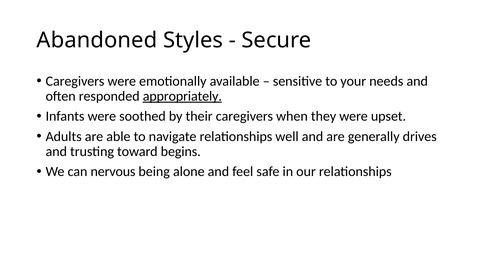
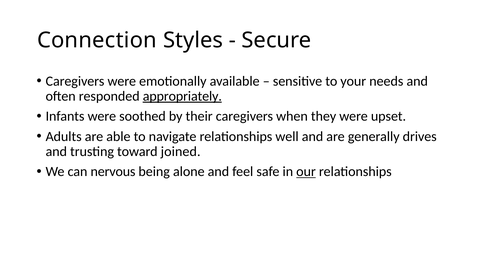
Abandoned: Abandoned -> Connection
begins: begins -> joined
our underline: none -> present
